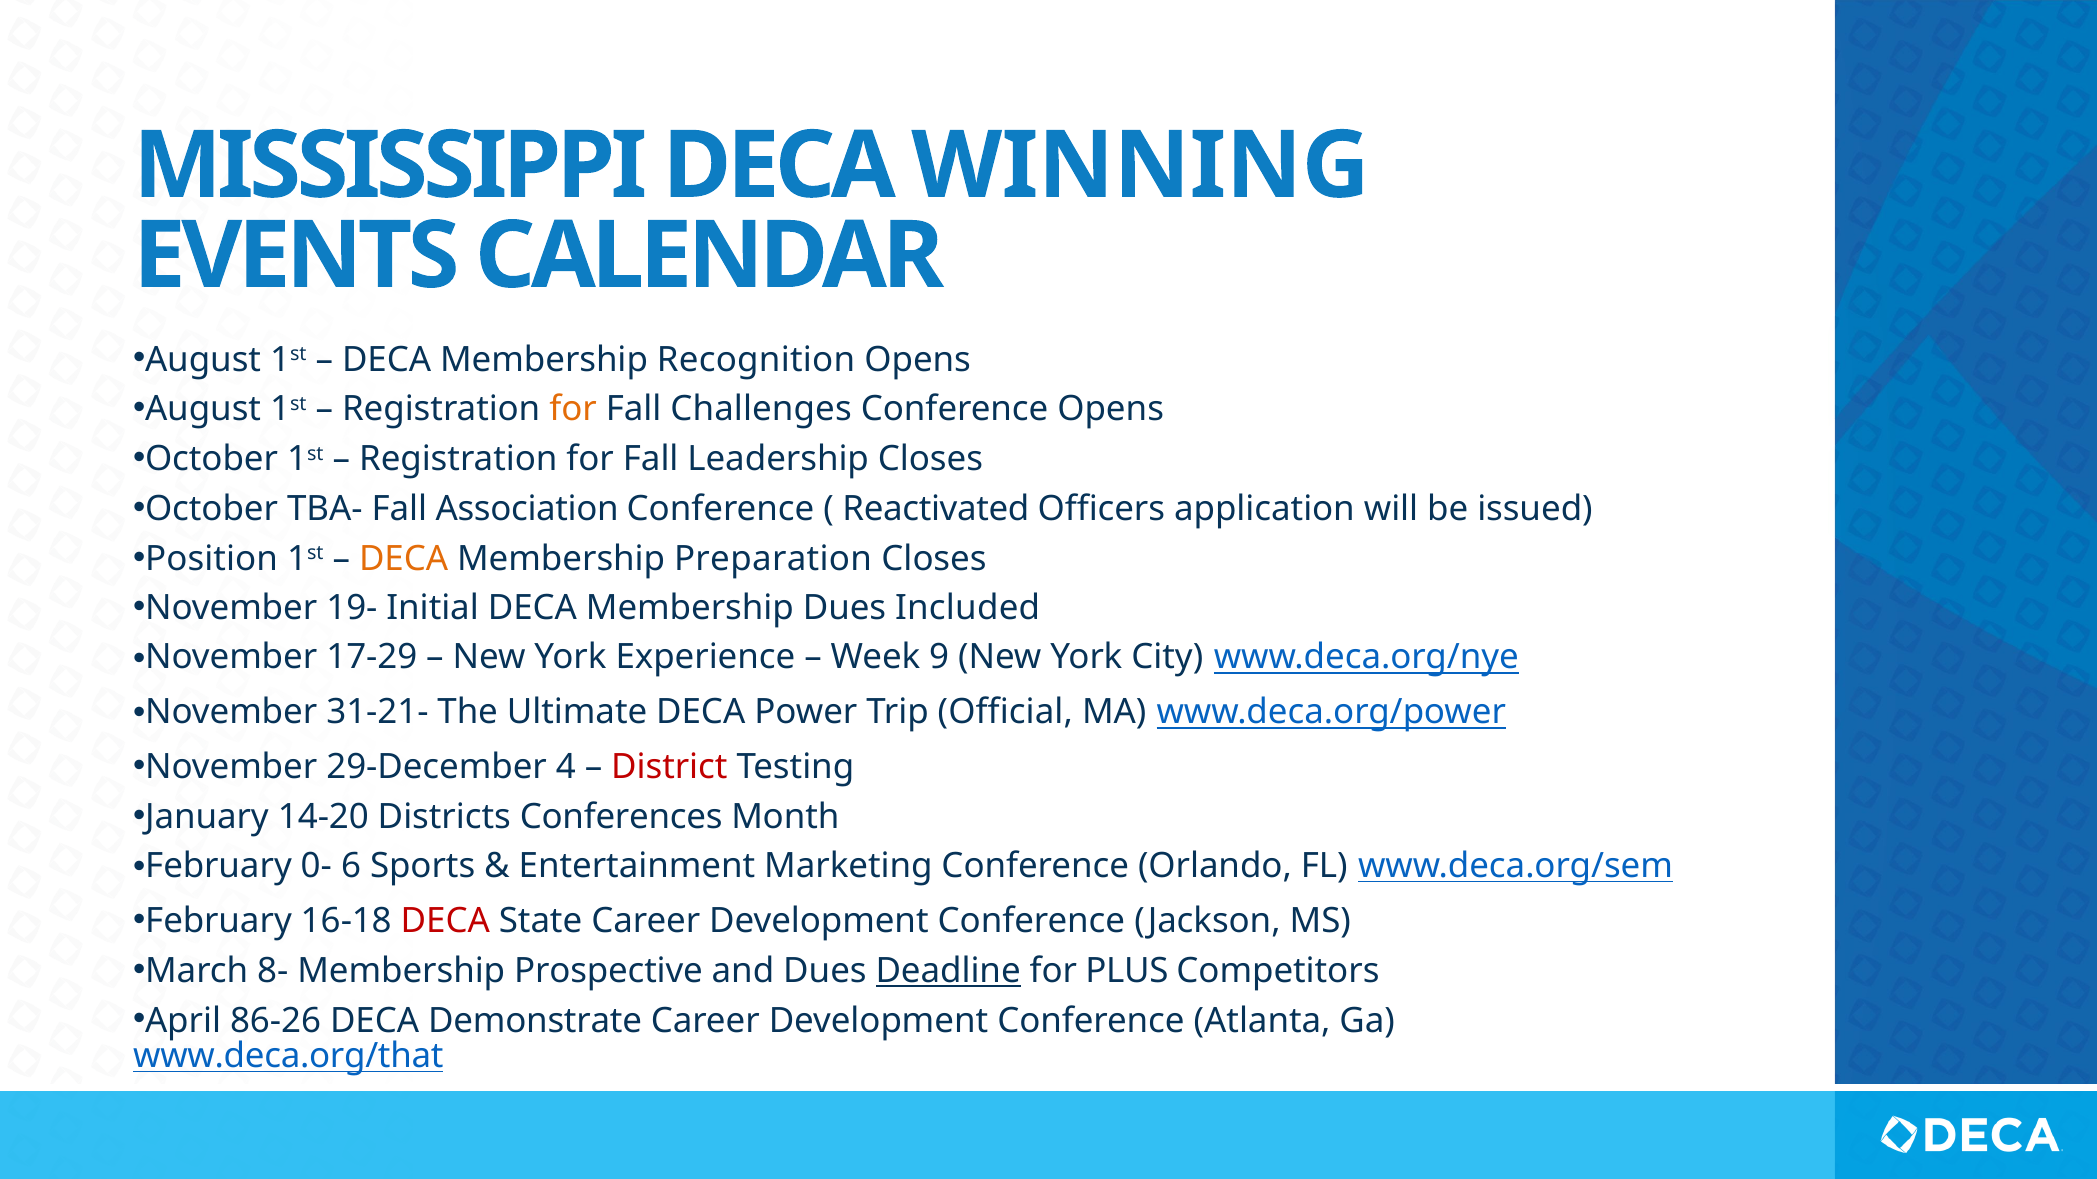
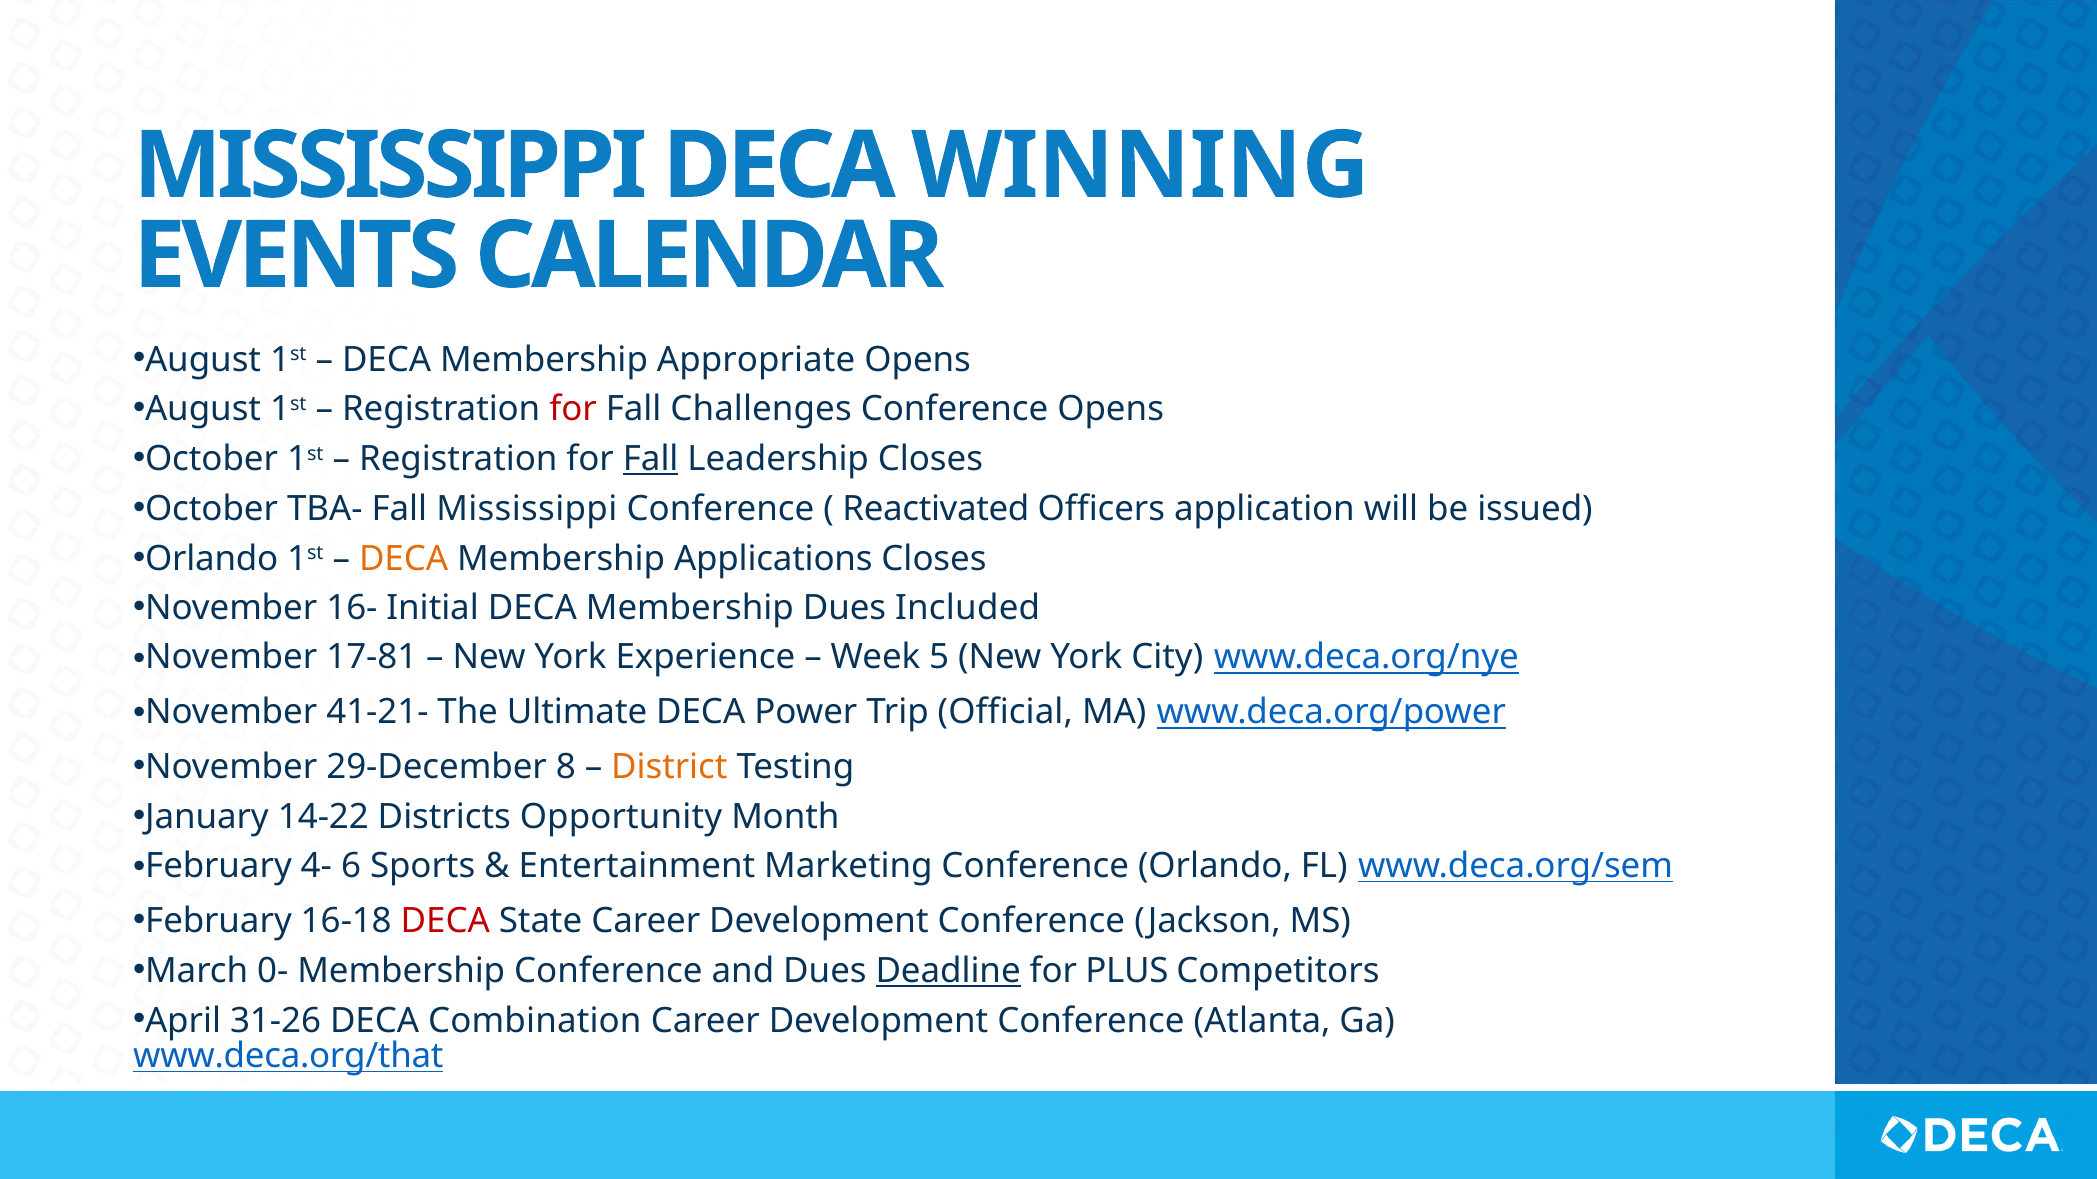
Recognition: Recognition -> Appropriate
for at (573, 409) colour: orange -> red
Fall at (651, 459) underline: none -> present
Fall Association: Association -> Mississippi
Position at (212, 559): Position -> Orlando
Preparation: Preparation -> Applications
19-: 19- -> 16-
17-29: 17-29 -> 17-81
9: 9 -> 5
31-21-: 31-21- -> 41-21-
4: 4 -> 8
District colour: red -> orange
14-20: 14-20 -> 14-22
Conferences: Conferences -> Opportunity
0-: 0- -> 4-
8-: 8- -> 0-
Membership Prospective: Prospective -> Conference
86-26: 86-26 -> 31-26
Demonstrate: Demonstrate -> Combination
